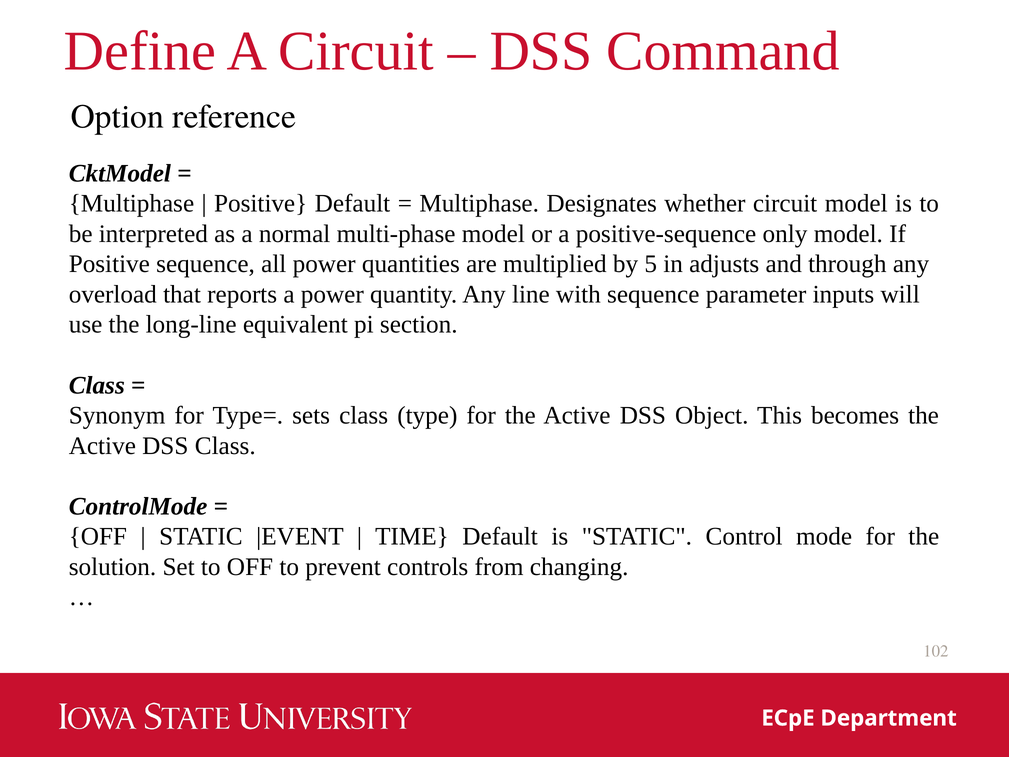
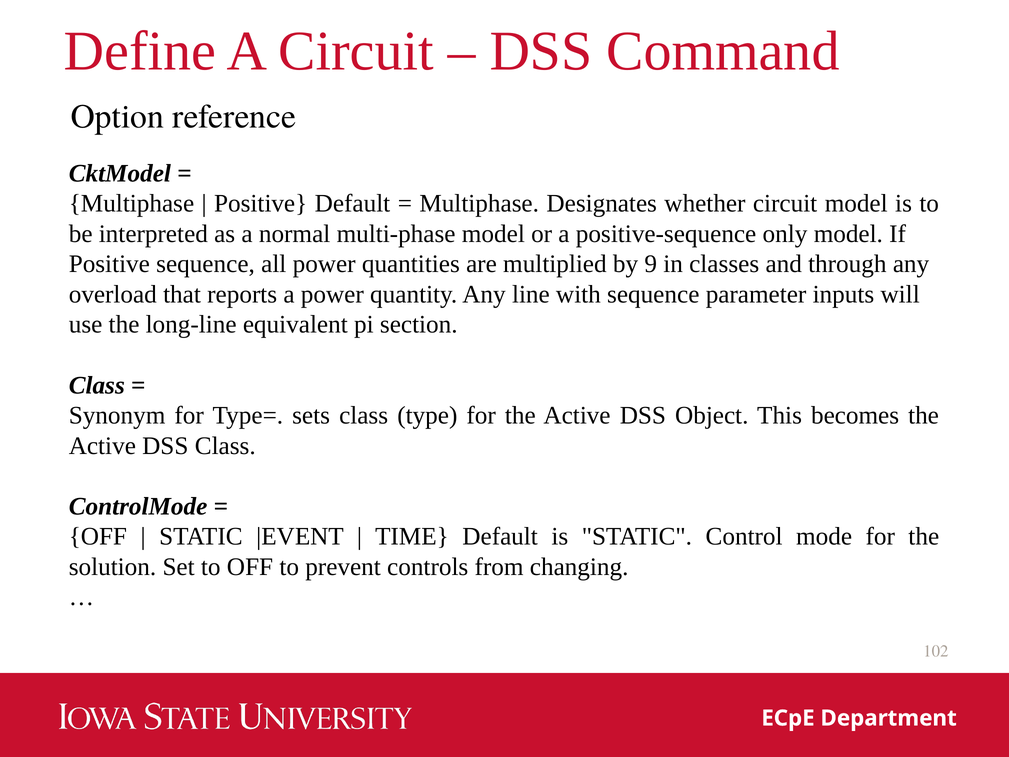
5: 5 -> 9
adjusts: adjusts -> classes
